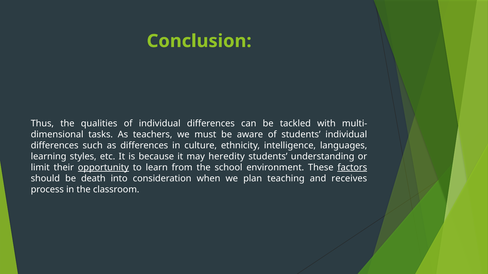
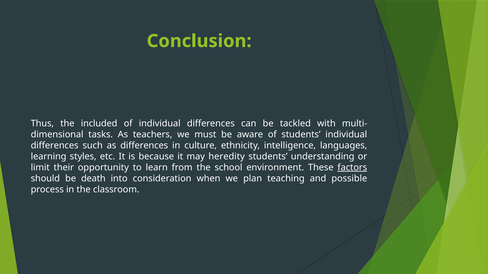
qualities: qualities -> included
opportunity underline: present -> none
receives: receives -> possible
